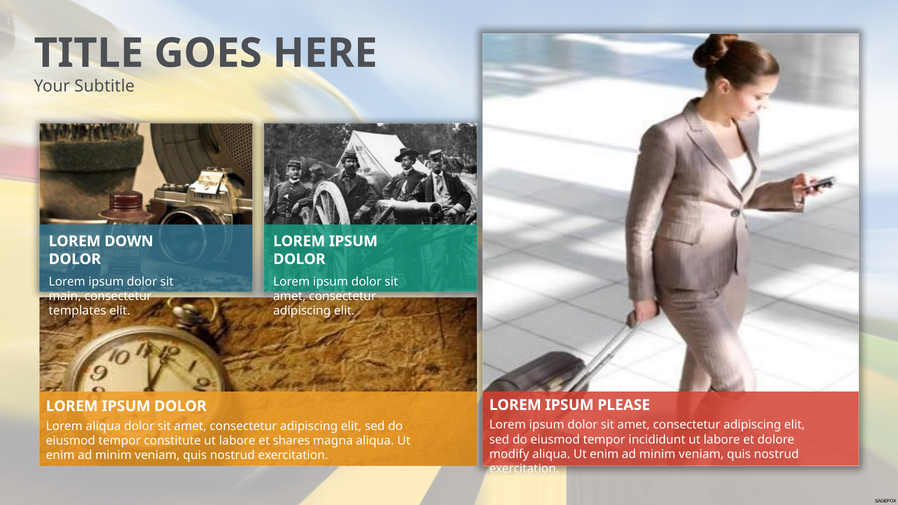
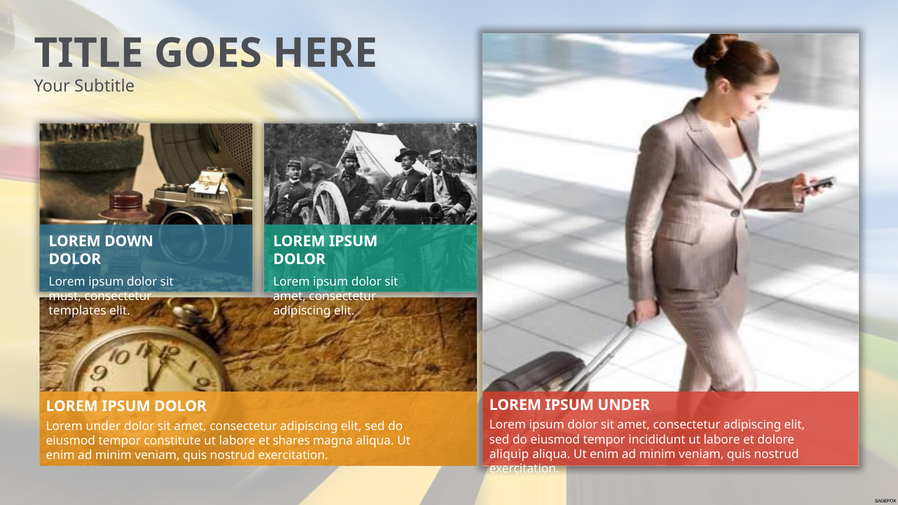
main: main -> must
IPSUM PLEASE: PLEASE -> UNDER
Lorem aliqua: aliqua -> under
modify: modify -> aliquip
